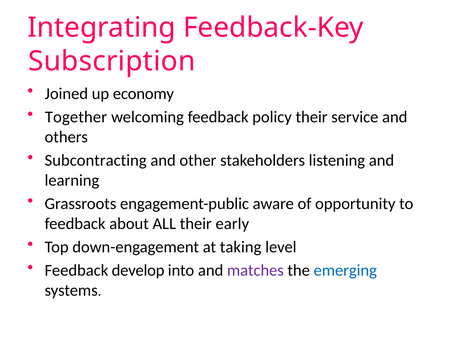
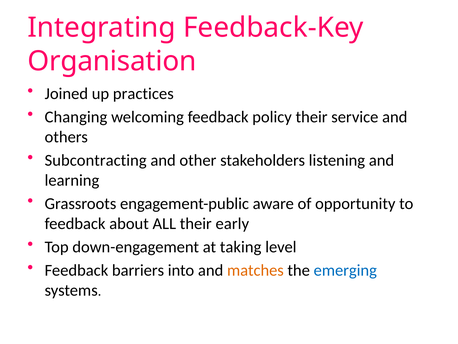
Subscription: Subscription -> Organisation
economy: economy -> practices
Together: Together -> Changing
develop: develop -> barriers
matches colour: purple -> orange
